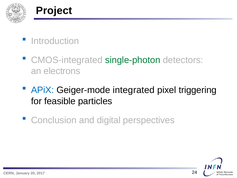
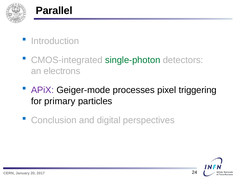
Project: Project -> Parallel
APiX colour: blue -> purple
integrated: integrated -> processes
feasible: feasible -> primary
